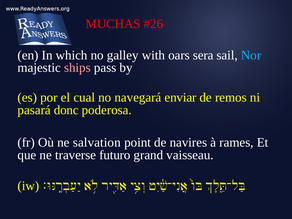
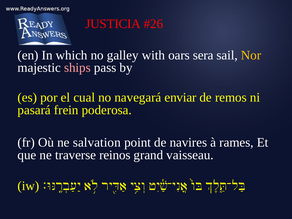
MUCHAS: MUCHAS -> JUSTICIA
Nor colour: light blue -> yellow
donc: donc -> frein
futuro: futuro -> reinos
